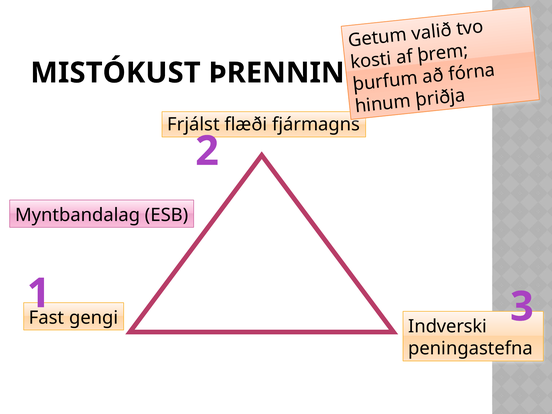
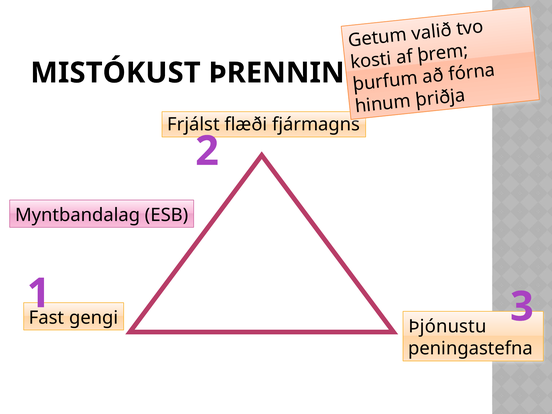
Indverski: Indverski -> Þjónustu
